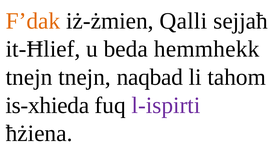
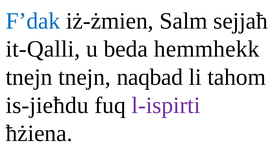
F’dak colour: orange -> blue
Qalli: Qalli -> Salm
it-Ħlief: it-Ħlief -> it-Qalli
is-xhieda: is-xhieda -> is-jieħdu
